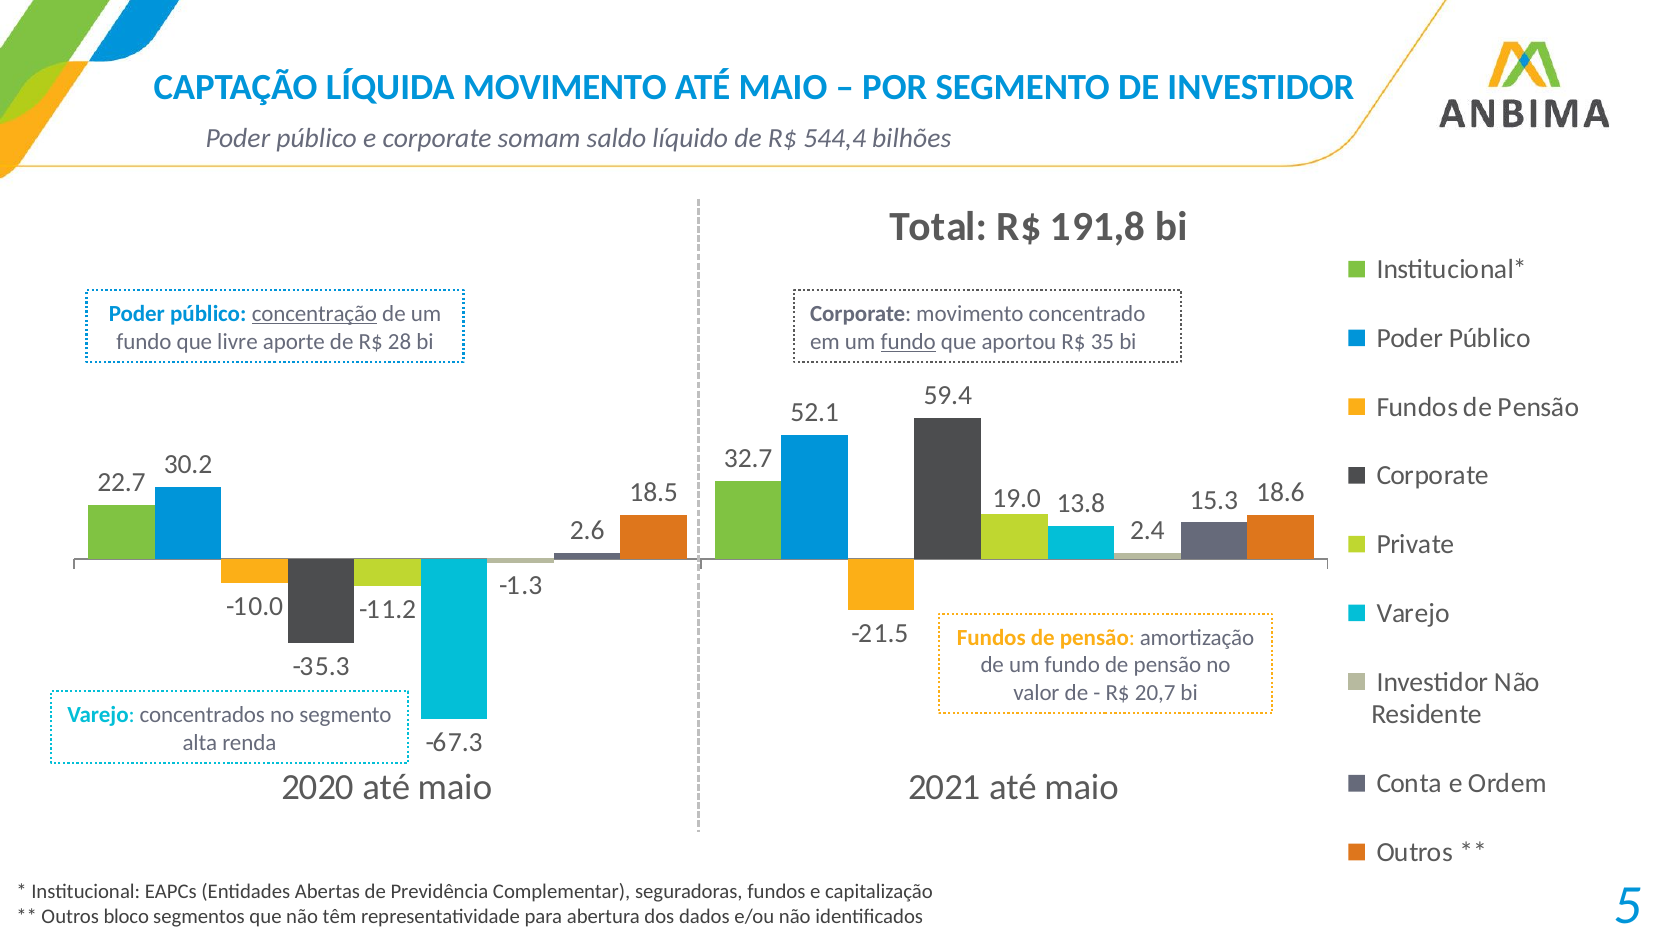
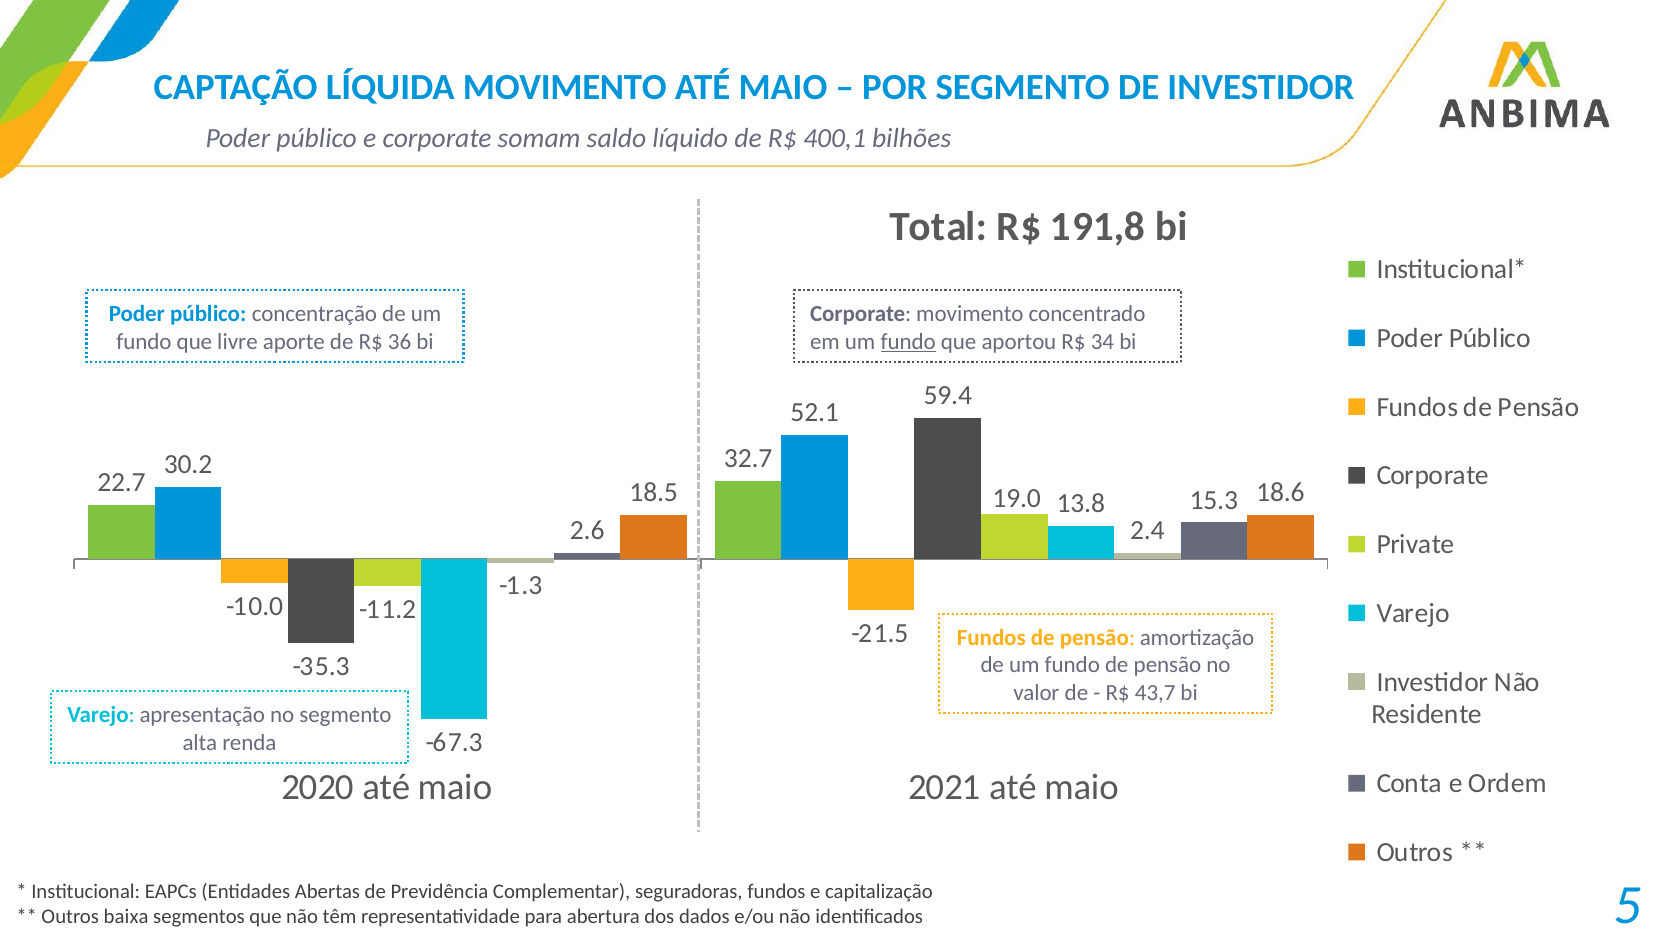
544,4: 544,4 -> 400,1
concentração underline: present -> none
28: 28 -> 36
35: 35 -> 34
20,7: 20,7 -> 43,7
concentrados: concentrados -> apresentação
bloco: bloco -> baixa
